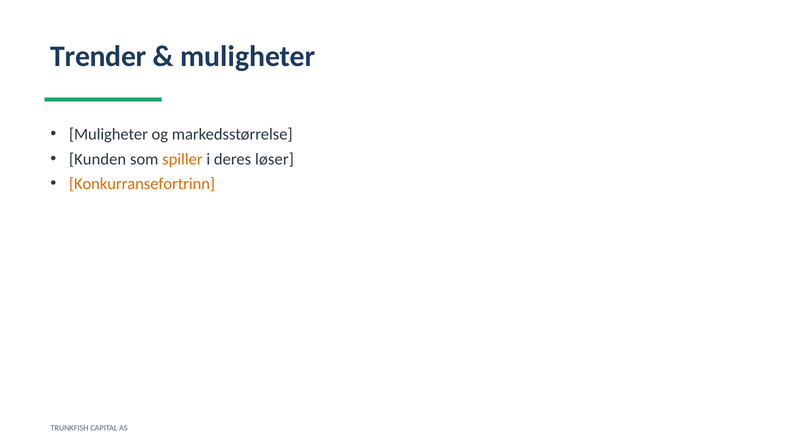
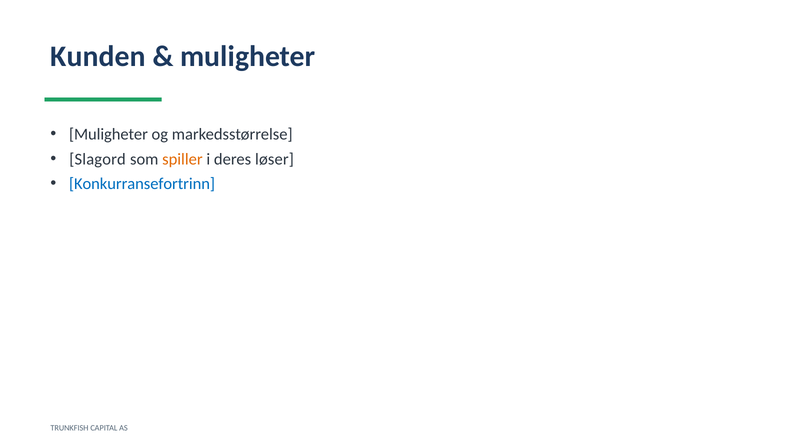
Trender: Trender -> Kunden
Kunden: Kunden -> Slagord
Konkurransefortrinn colour: orange -> blue
